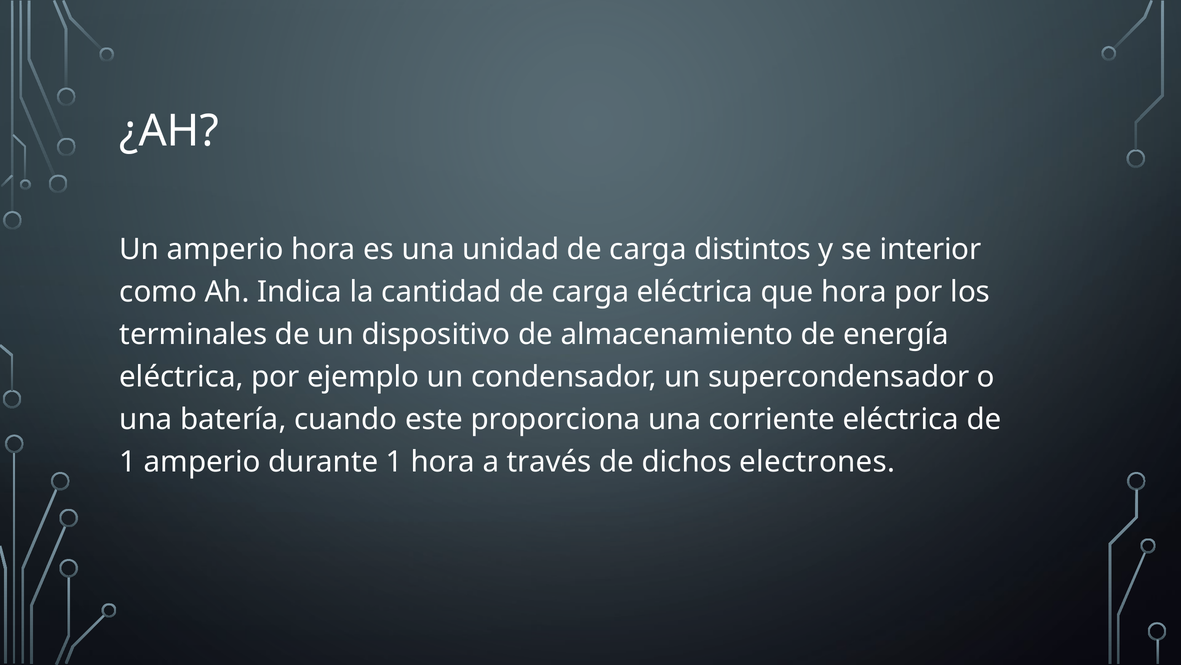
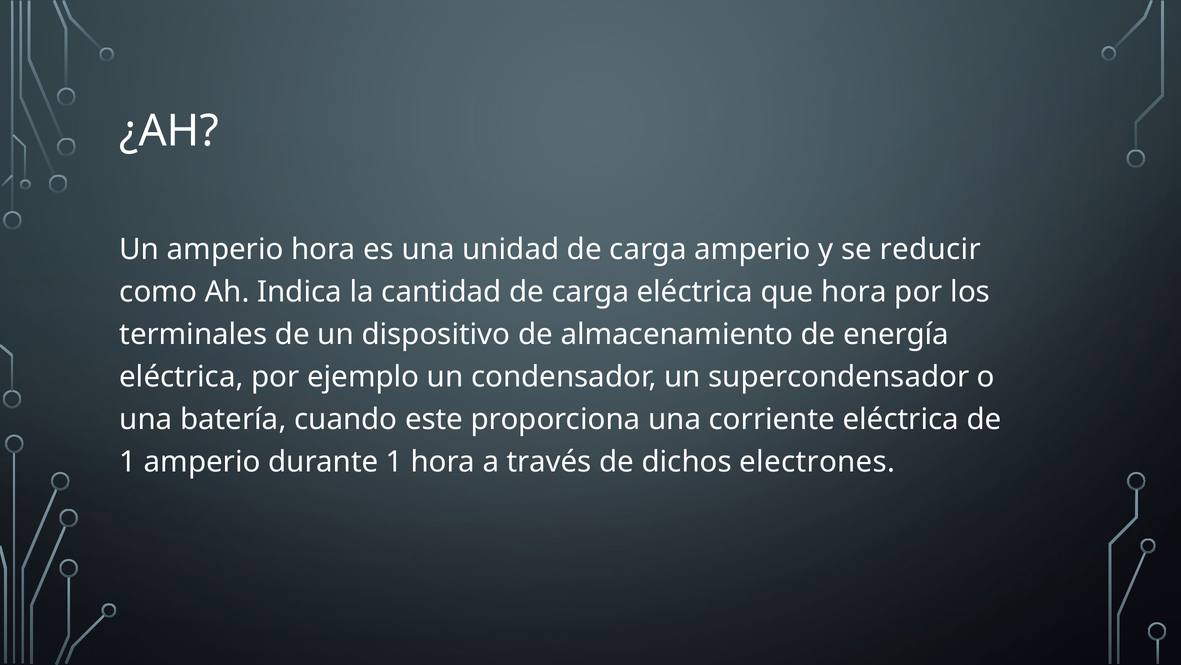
carga distintos: distintos -> amperio
interior: interior -> reducir
